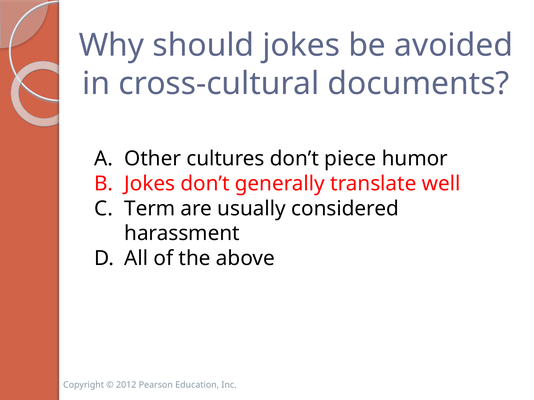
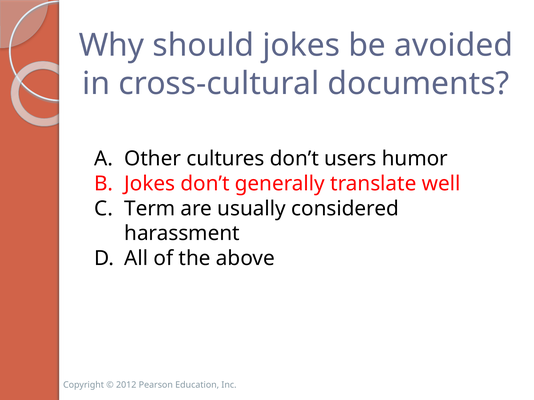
piece: piece -> users
